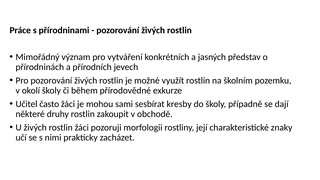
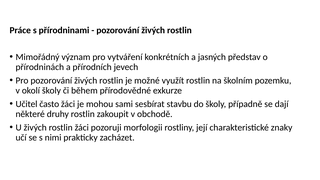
kresby: kresby -> stavbu
